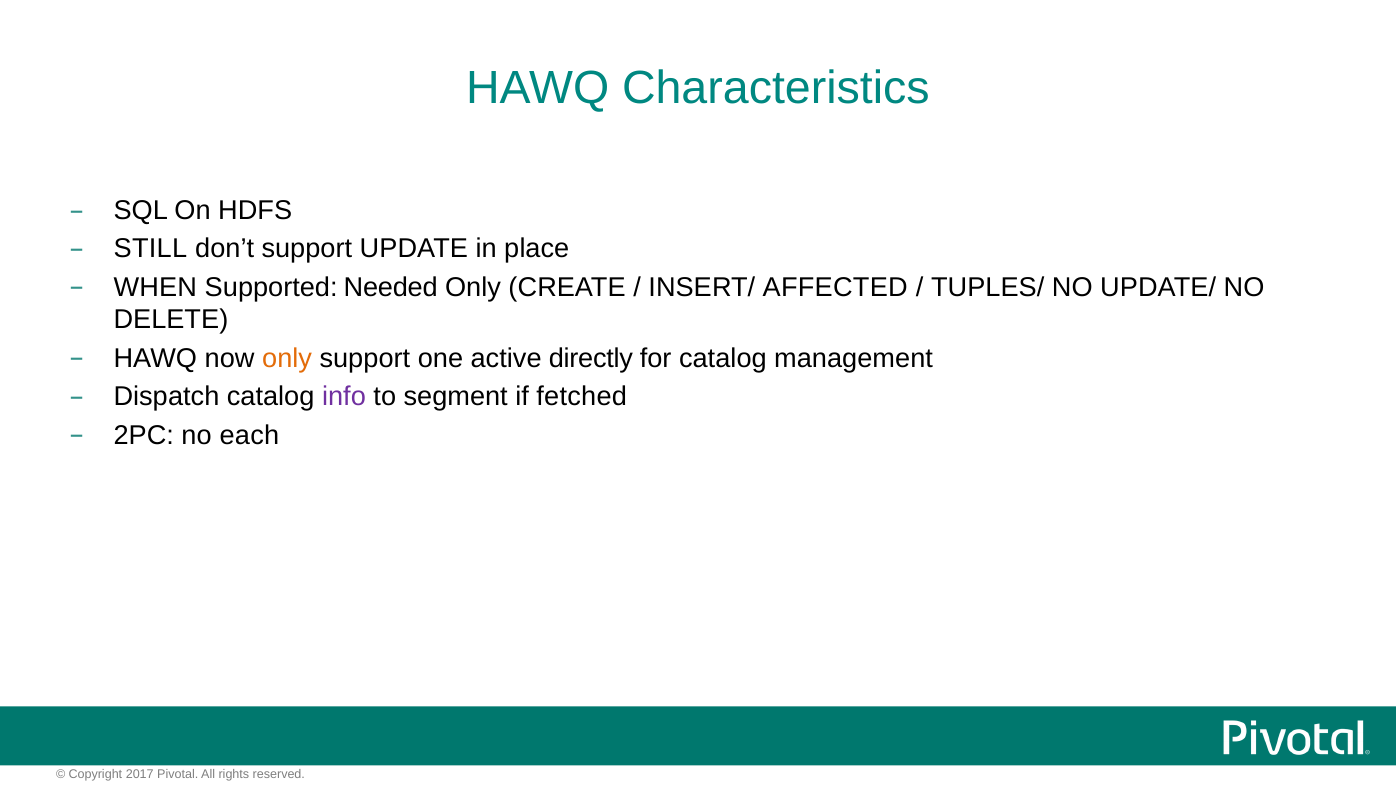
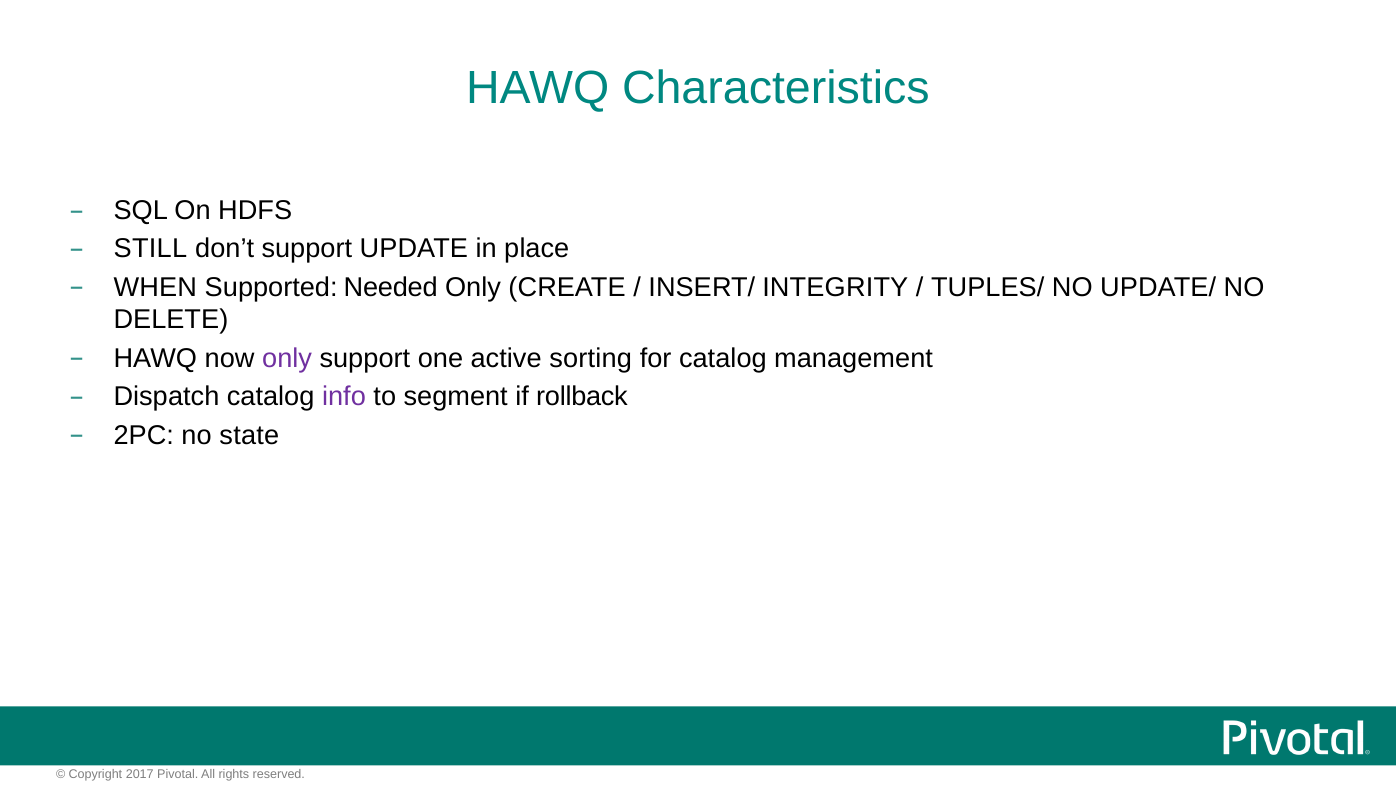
AFFECTED: AFFECTED -> INTEGRITY
only at (287, 358) colour: orange -> purple
directly: directly -> sorting
fetched: fetched -> rollback
each: each -> state
